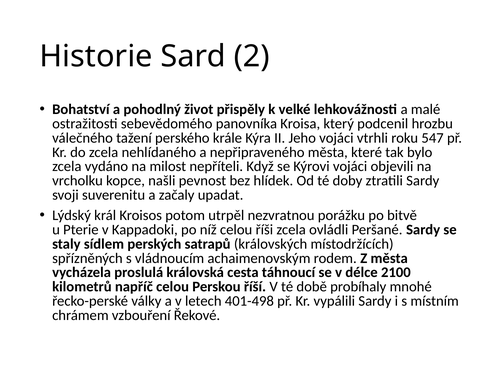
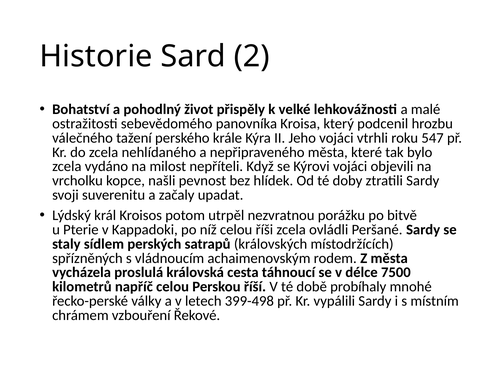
2100: 2100 -> 7500
401-498: 401-498 -> 399-498
